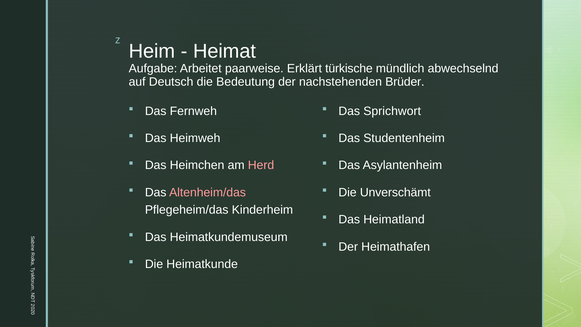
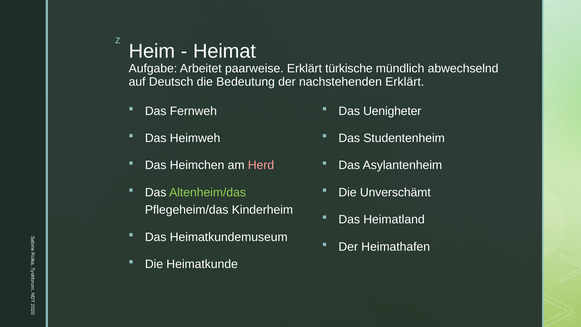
nachstehenden Brüder: Brüder -> Erklärt
Sprichwort: Sprichwort -> Uenigheter
Altenheim/das colour: pink -> light green
